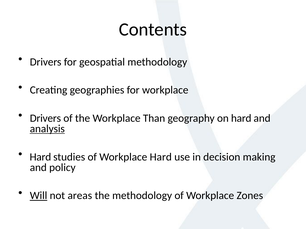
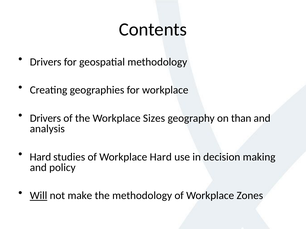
Than: Than -> Sizes
on hard: hard -> than
analysis underline: present -> none
areas: areas -> make
